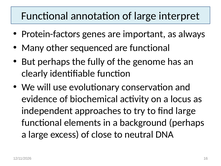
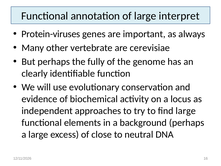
Protein-factors: Protein-factors -> Protein-viruses
sequenced: sequenced -> vertebrate
are functional: functional -> cerevisiae
